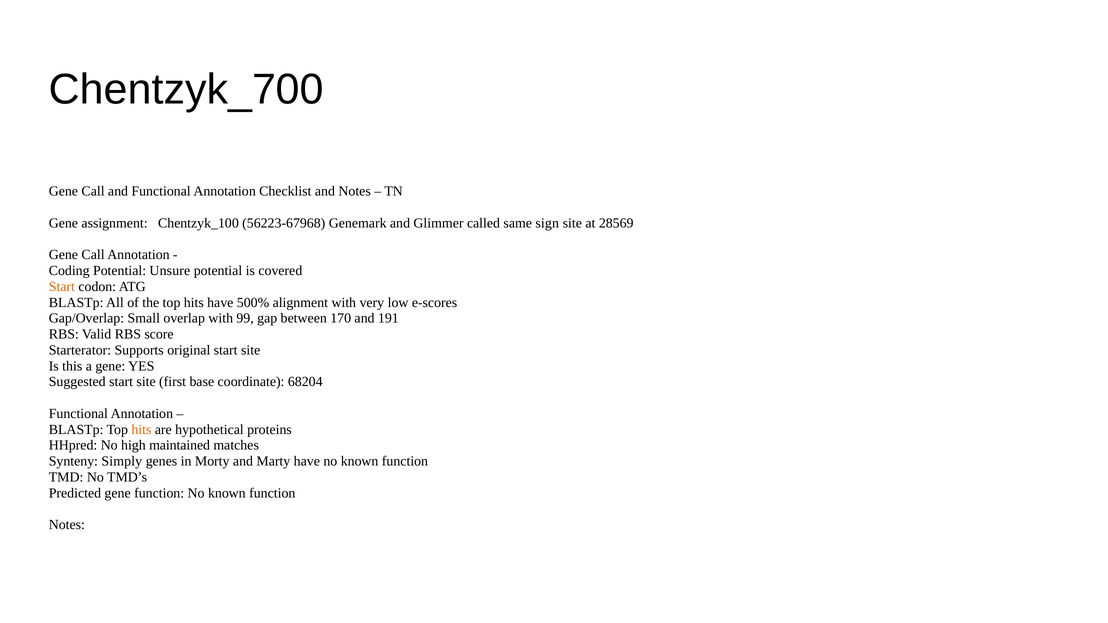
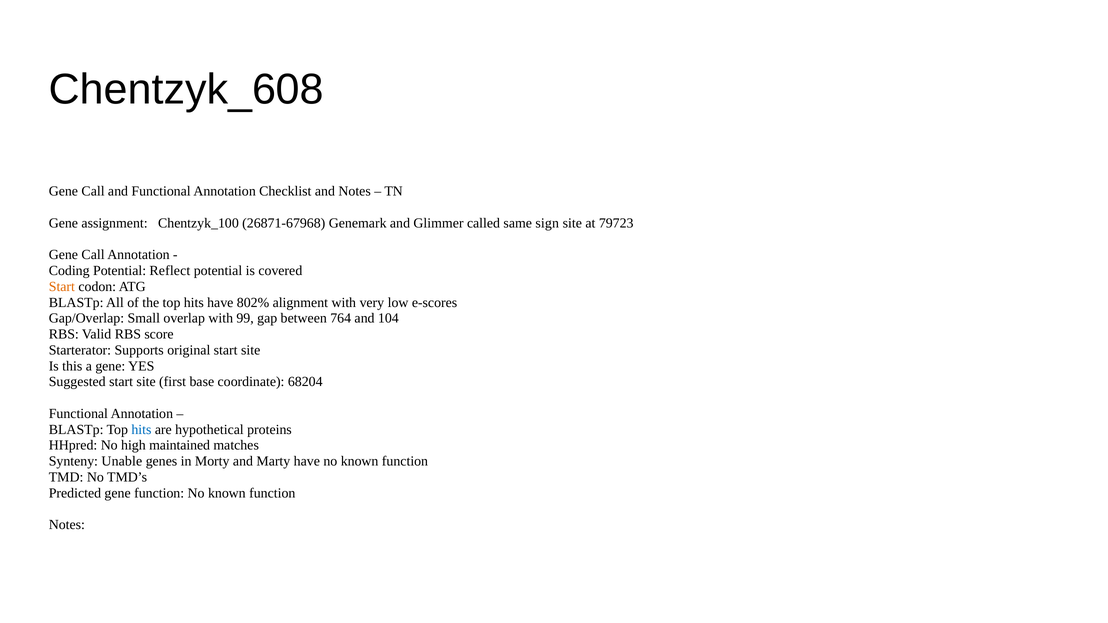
Chentzyk_700: Chentzyk_700 -> Chentzyk_608
56223-67968: 56223-67968 -> 26871-67968
28569: 28569 -> 79723
Unsure: Unsure -> Reflect
500%: 500% -> 802%
170: 170 -> 764
191: 191 -> 104
hits at (141, 430) colour: orange -> blue
Simply: Simply -> Unable
